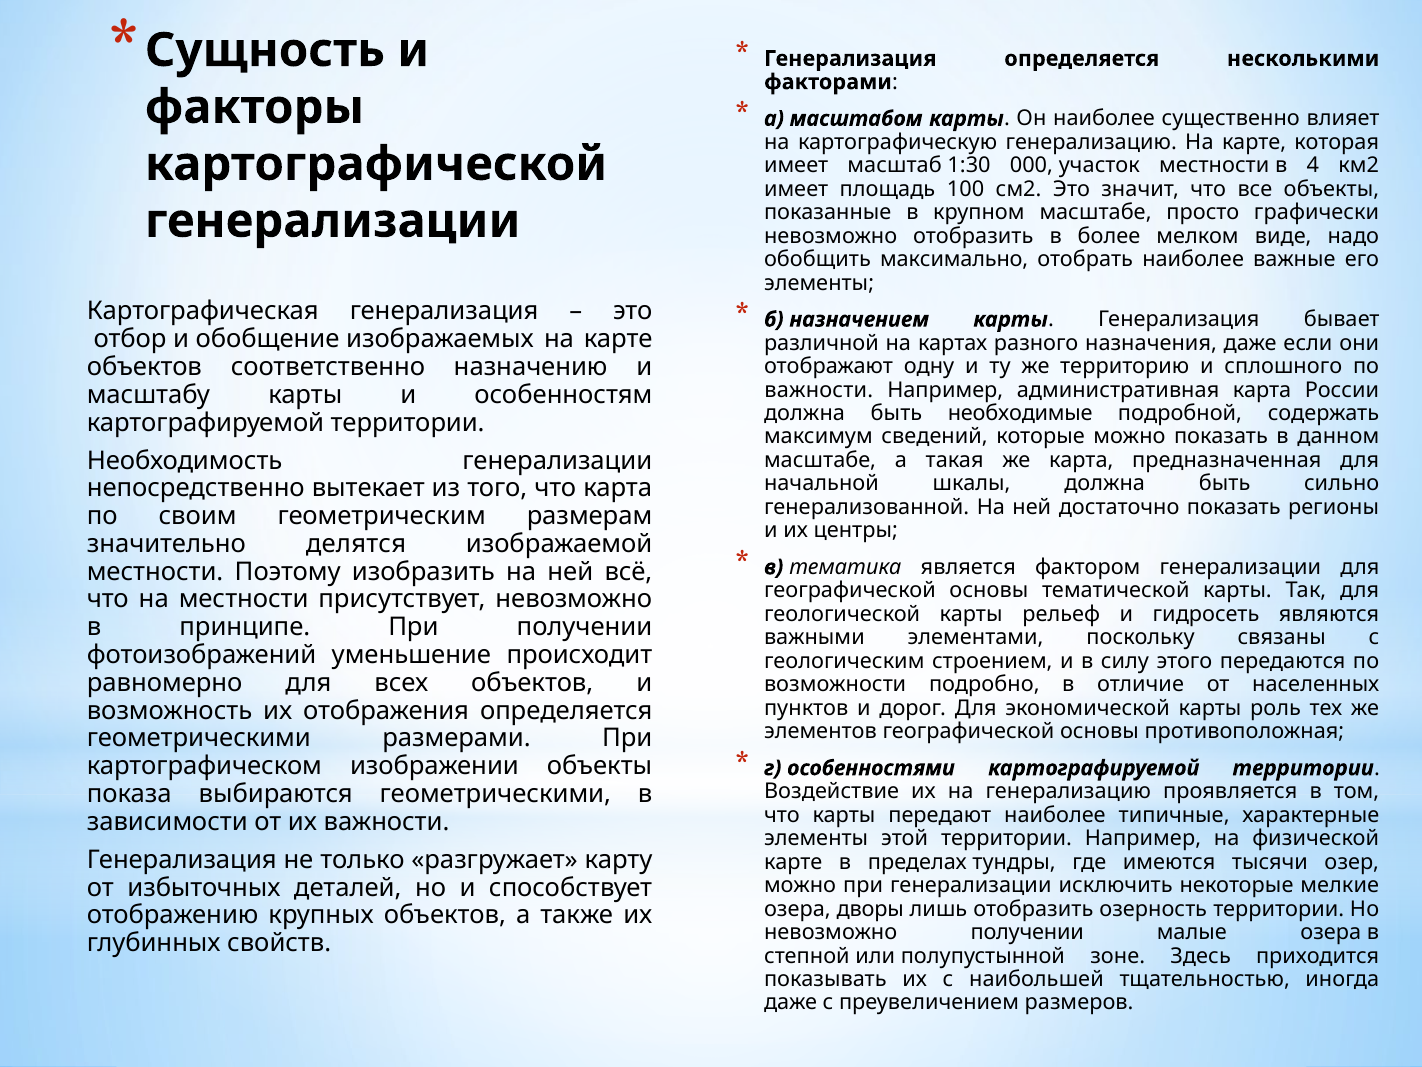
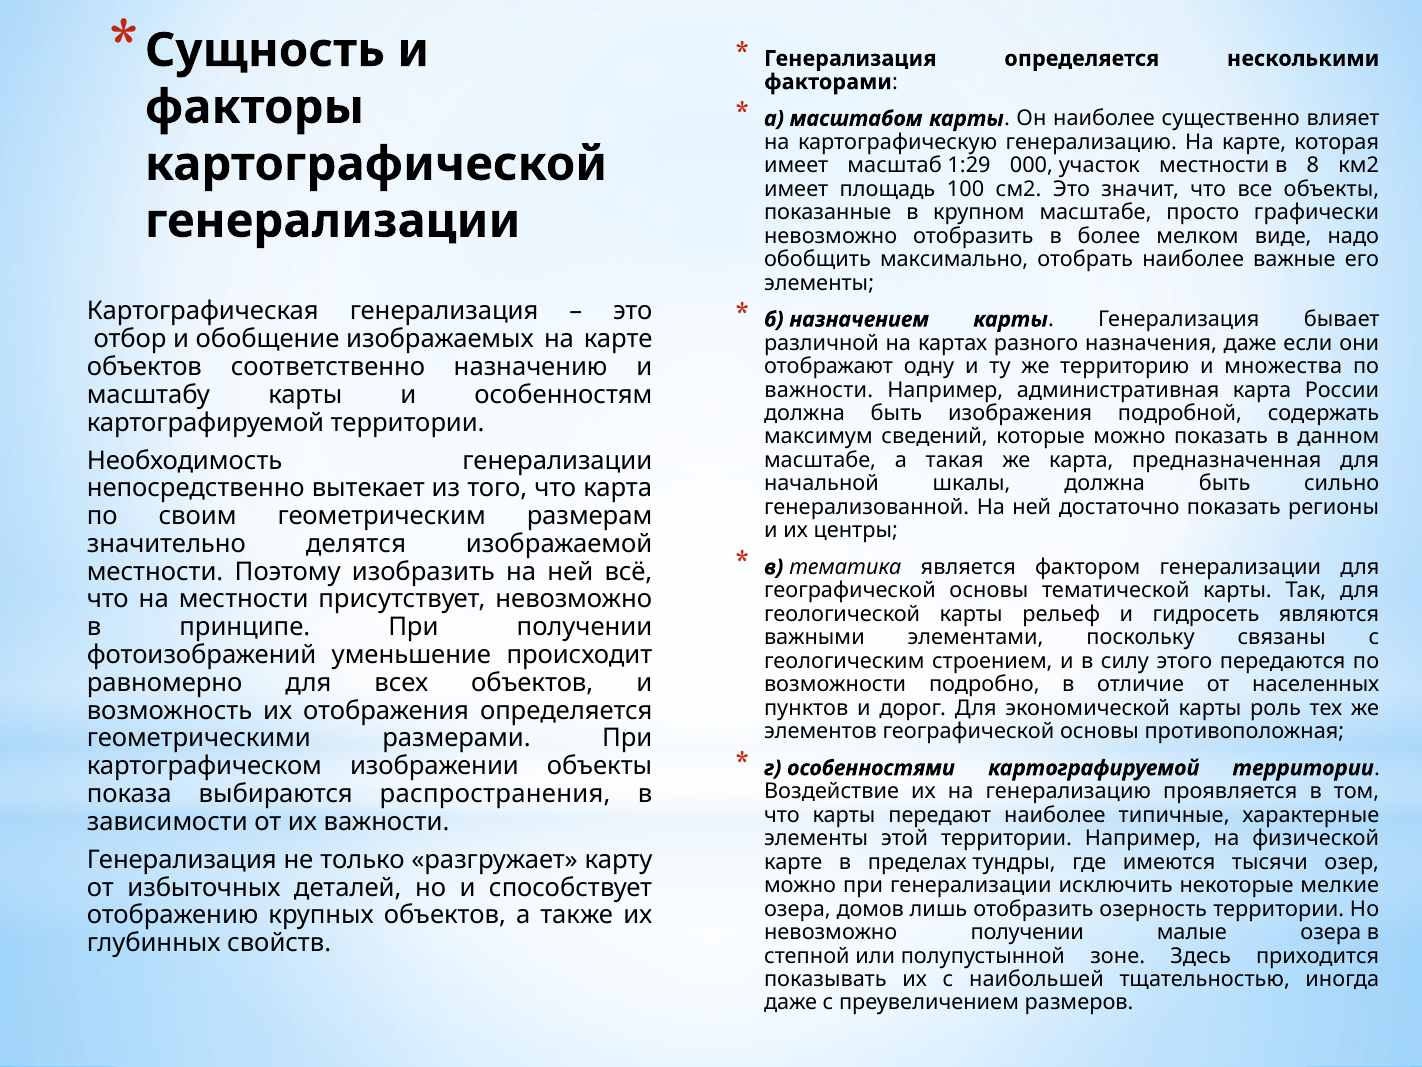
1:30: 1:30 -> 1:29
4: 4 -> 8
сплошного: сплошного -> множества
необходимые: необходимые -> изображения
выбираются геометрическими: геометрическими -> распространения
дворы: дворы -> домов
